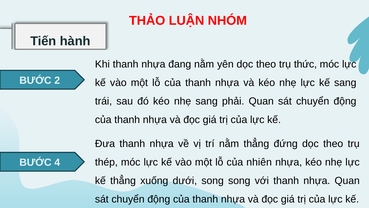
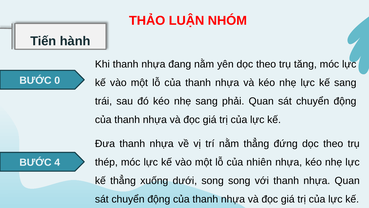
thức: thức -> tăng
2: 2 -> 0
